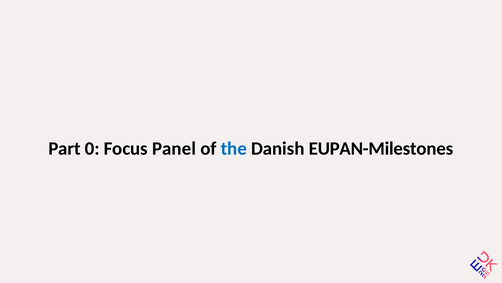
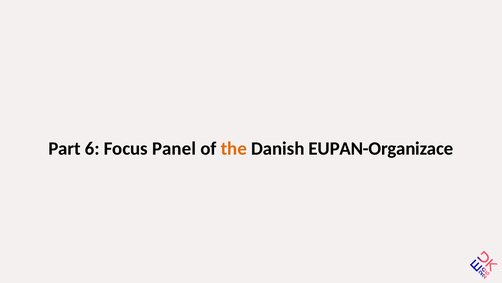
0: 0 -> 6
the colour: blue -> orange
EUPAN-Milestones: EUPAN-Milestones -> EUPAN-Organizace
